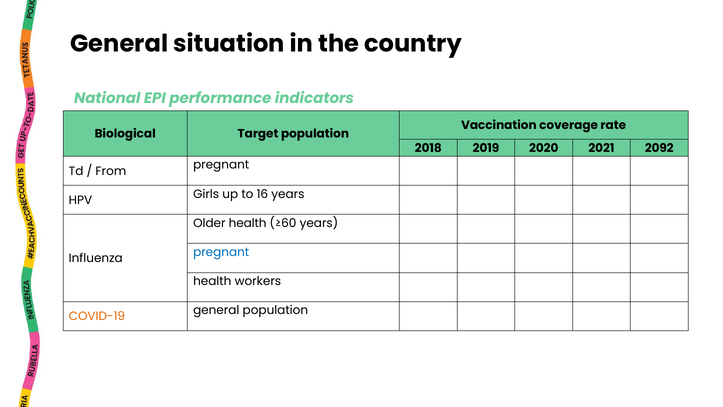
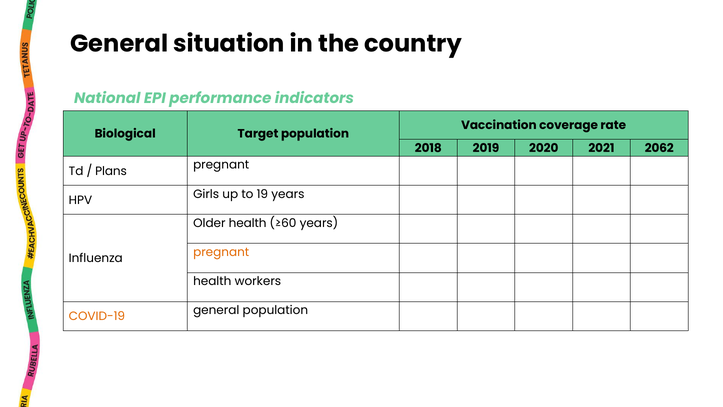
2092: 2092 -> 2062
From: From -> Plans
16: 16 -> 19
pregnant at (221, 252) colour: blue -> orange
